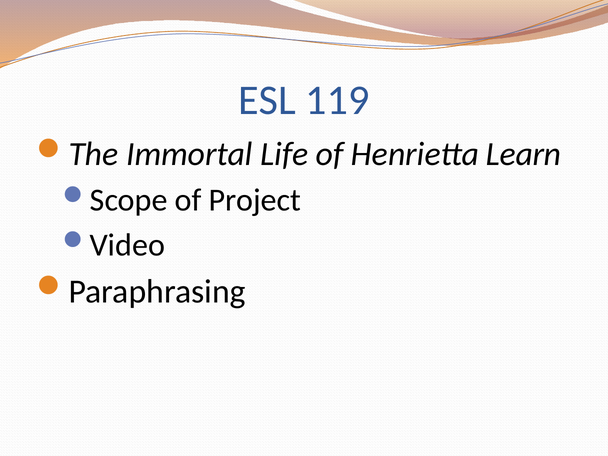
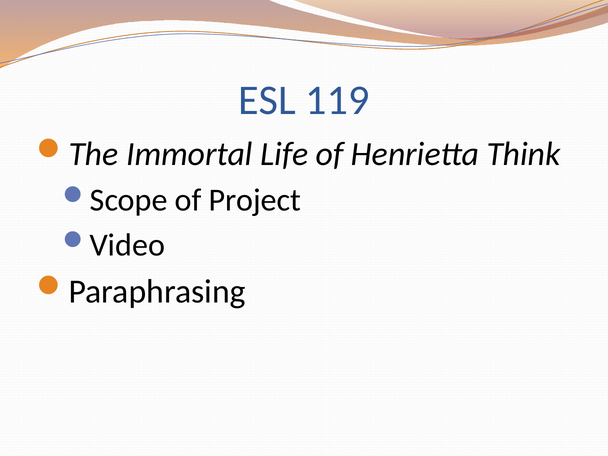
Learn: Learn -> Think
